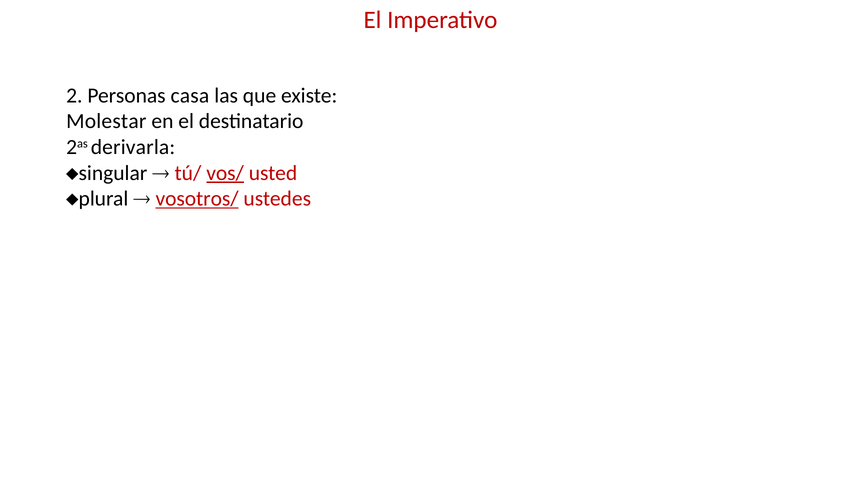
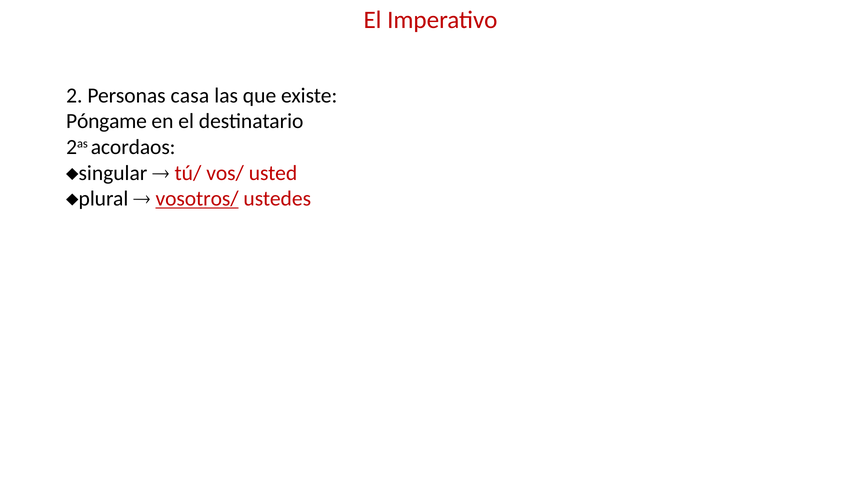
Molestar: Molestar -> Póngame
derivarla: derivarla -> acordaos
vos/ underline: present -> none
